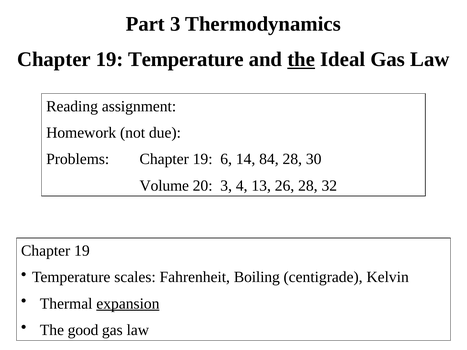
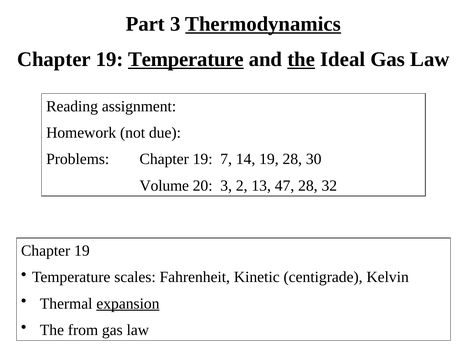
Thermodynamics underline: none -> present
Temperature at (186, 59) underline: none -> present
6: 6 -> 7
14 84: 84 -> 19
4: 4 -> 2
26: 26 -> 47
Boiling: Boiling -> Kinetic
good: good -> from
